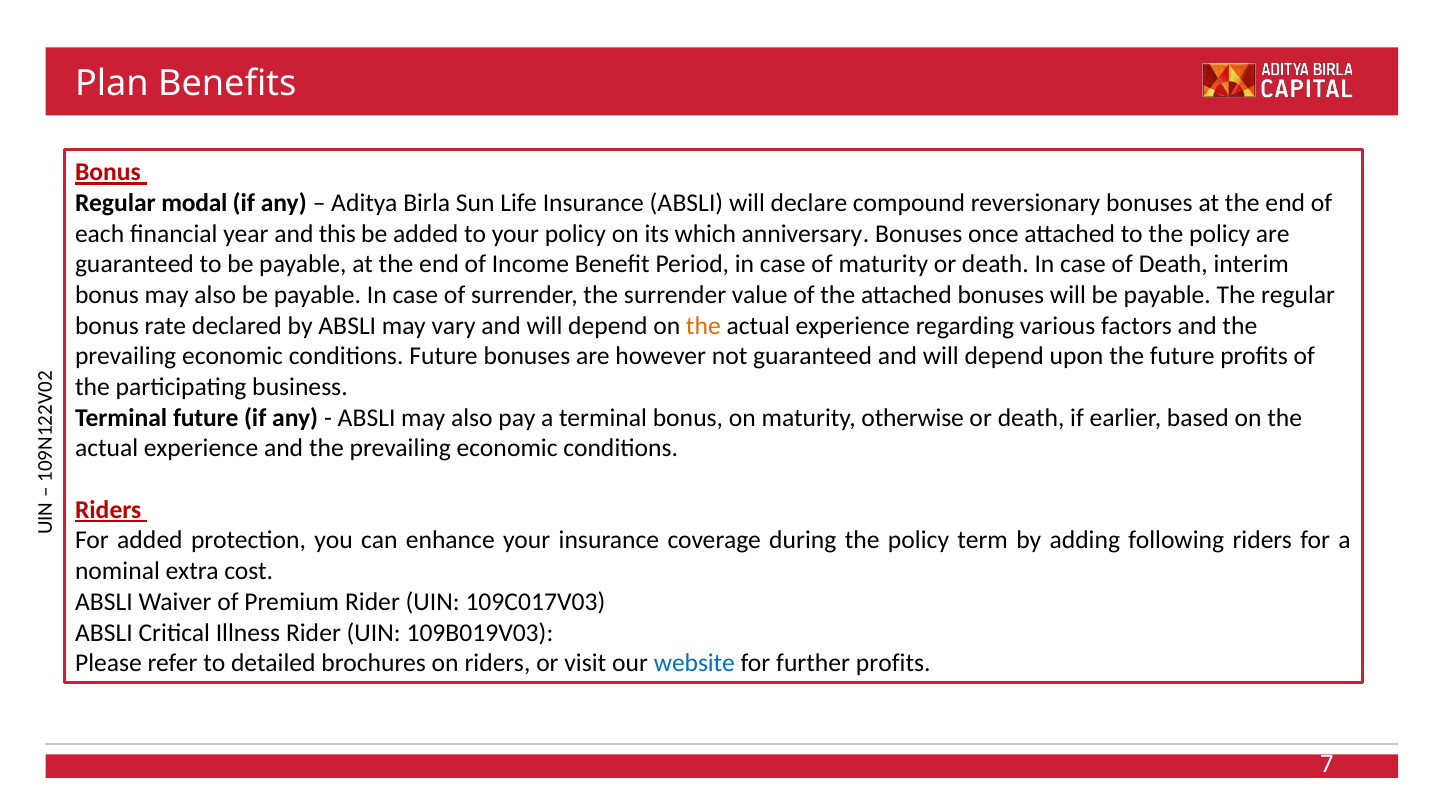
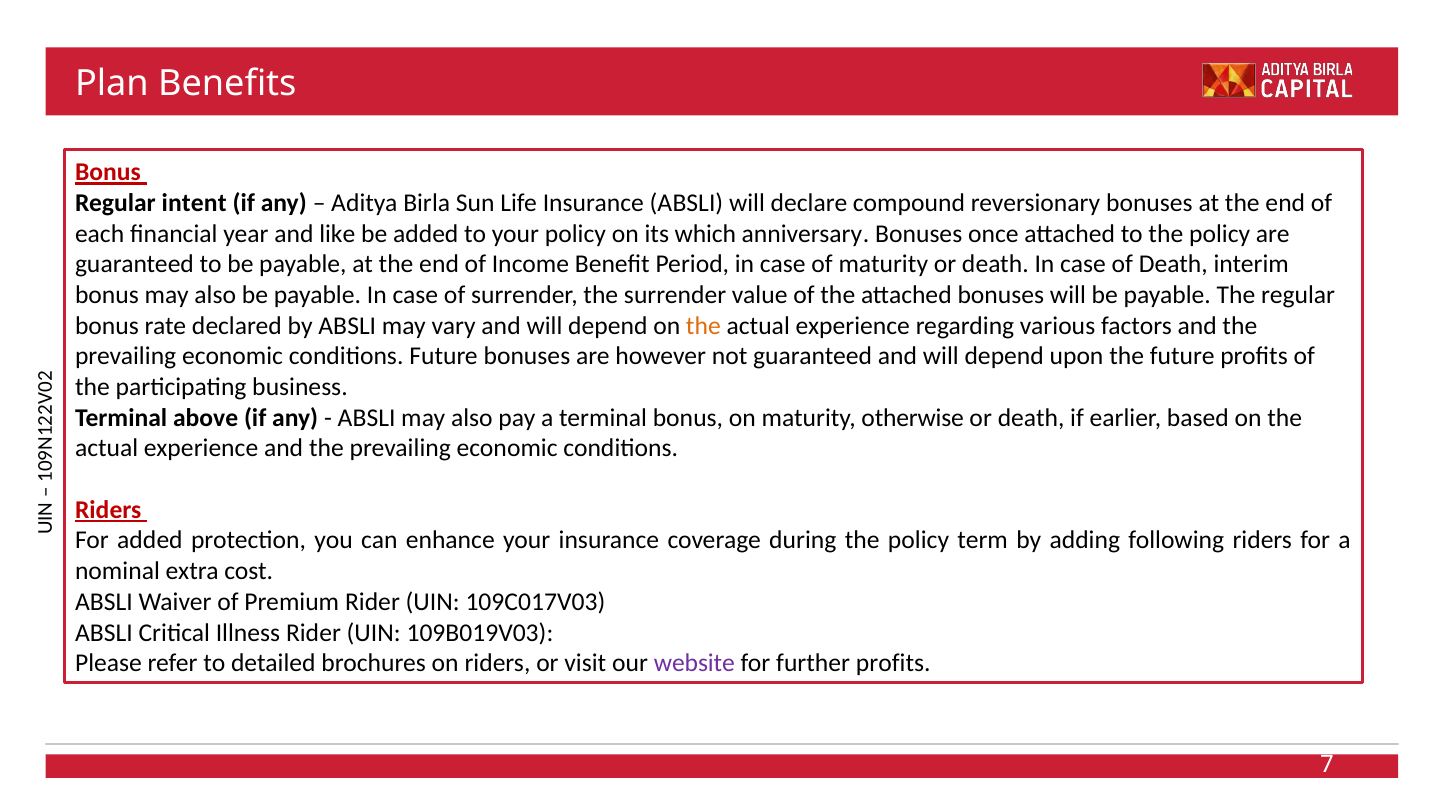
modal: modal -> intent
this: this -> like
Terminal future: future -> above
website colour: blue -> purple
